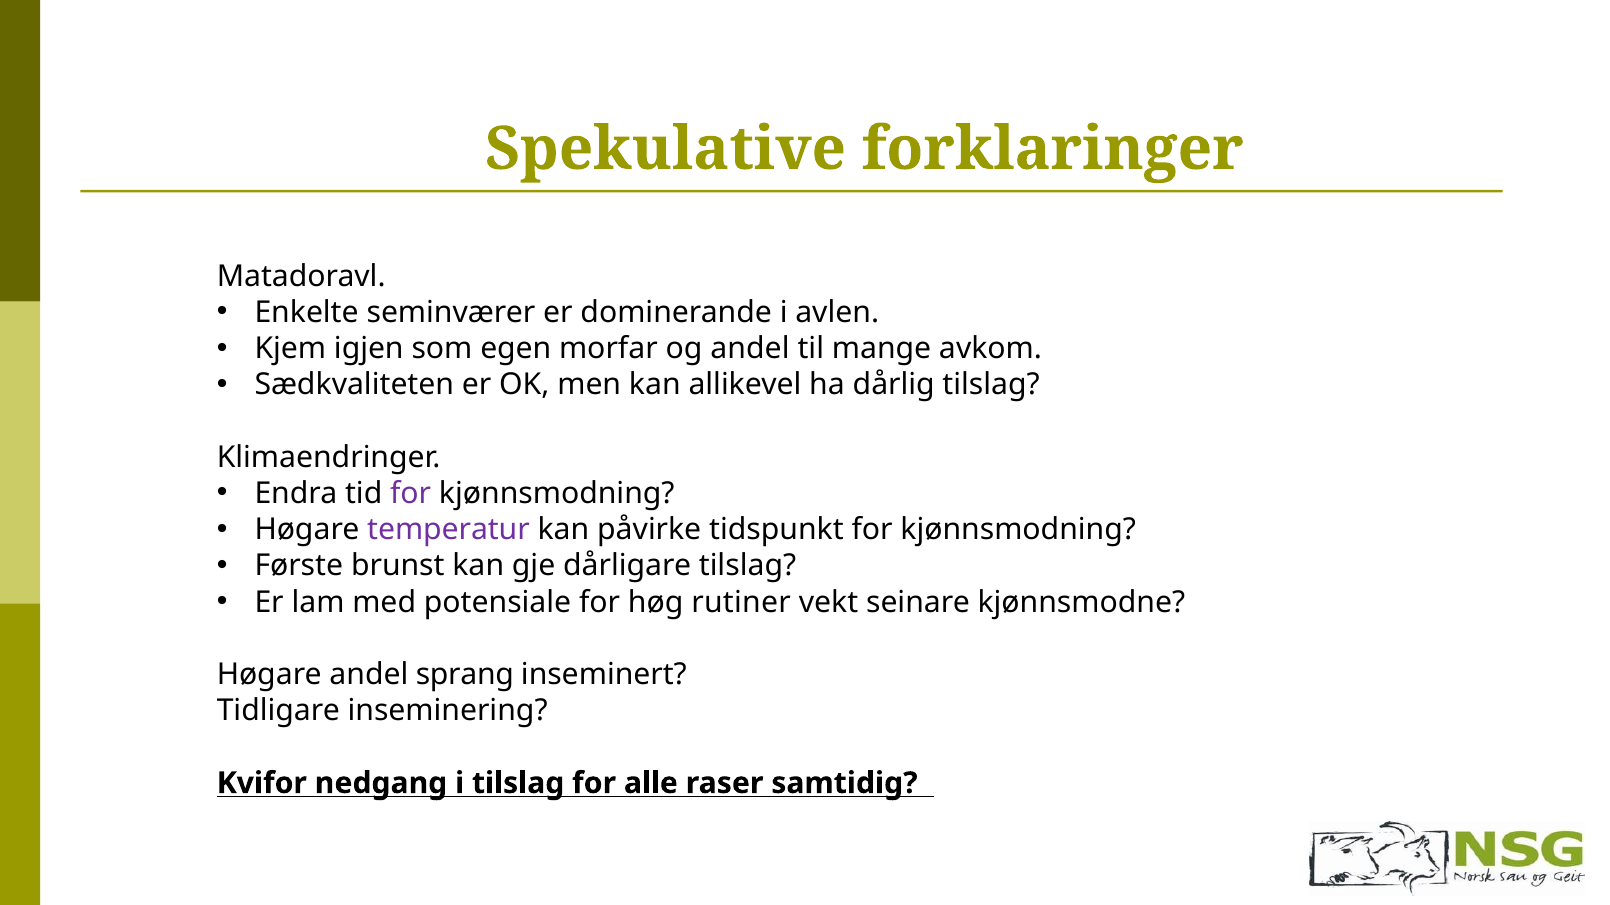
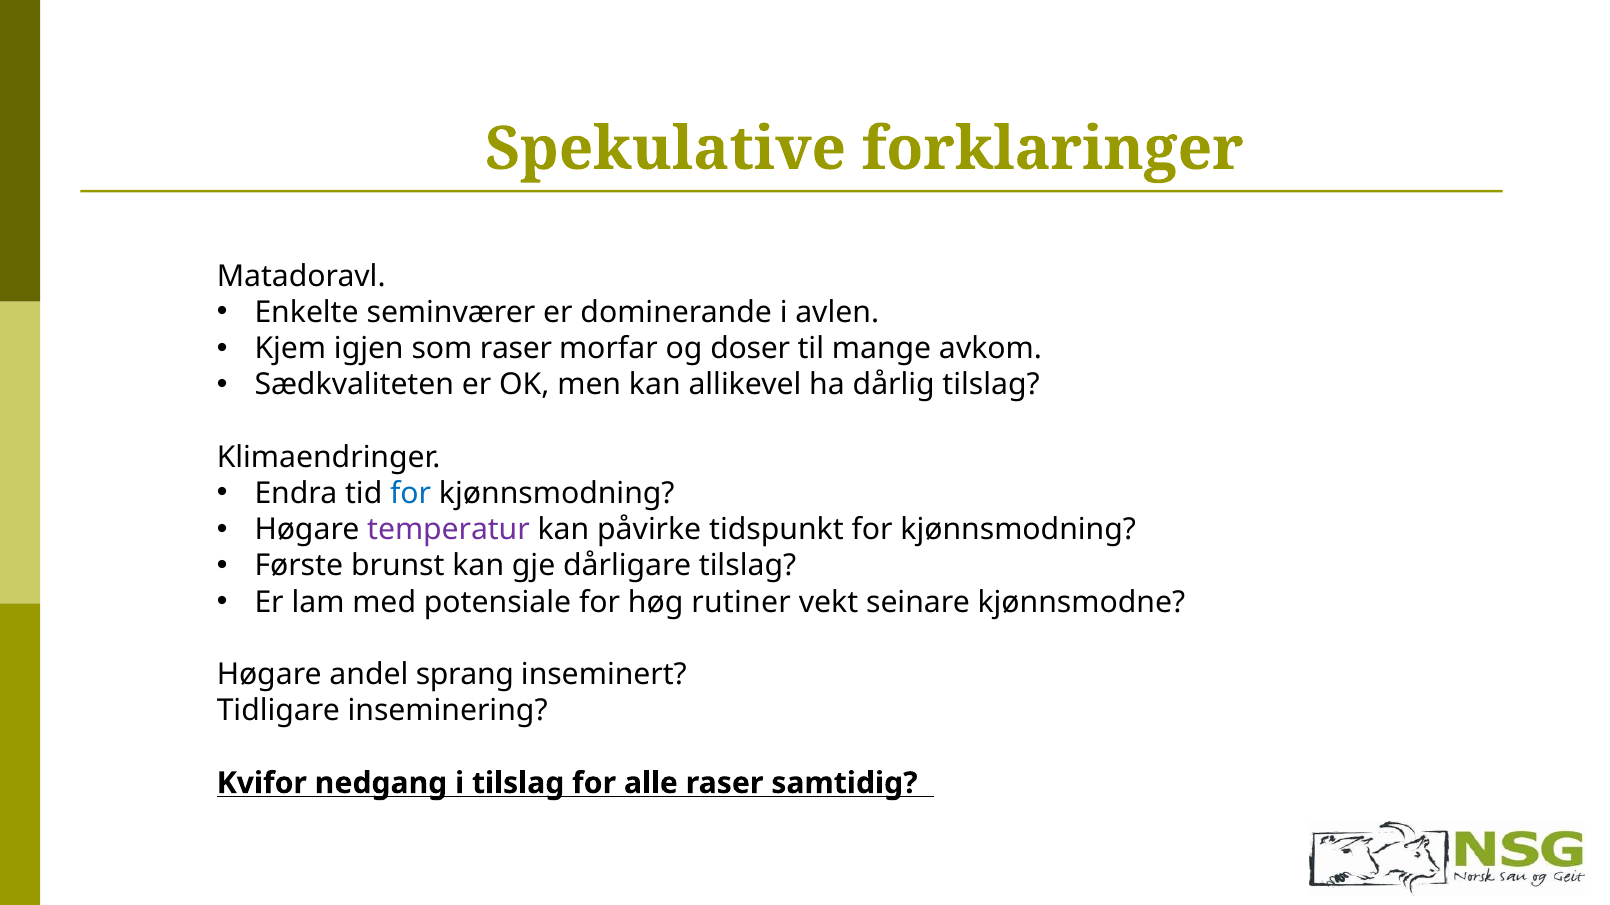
som egen: egen -> raser
og andel: andel -> doser
for at (411, 494) colour: purple -> blue
